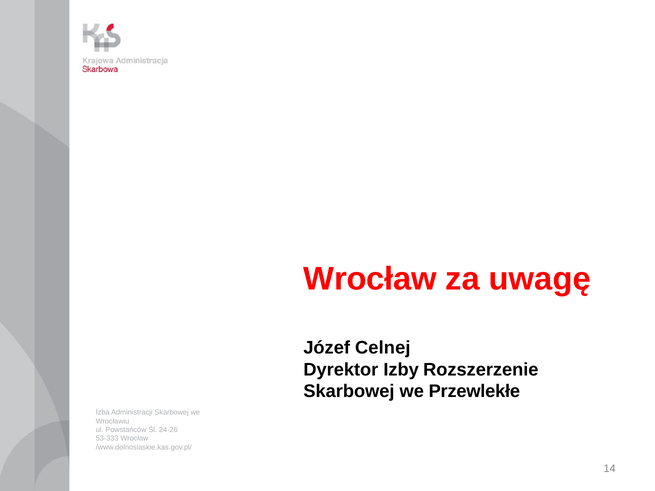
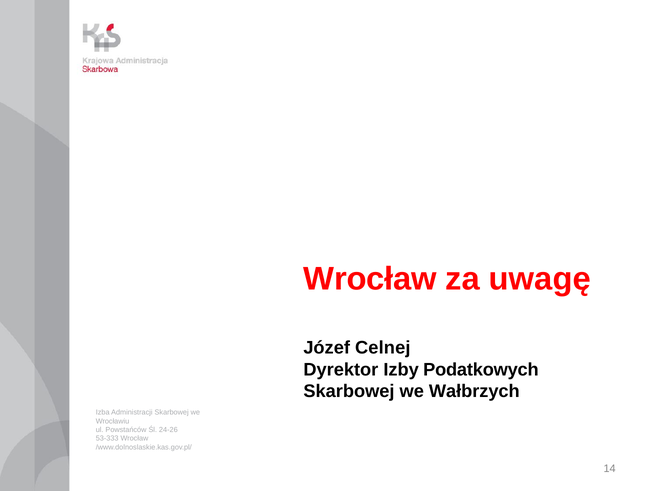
Rozszerzenie: Rozszerzenie -> Podatkowych
Przewlekłe: Przewlekłe -> Wałbrzych
